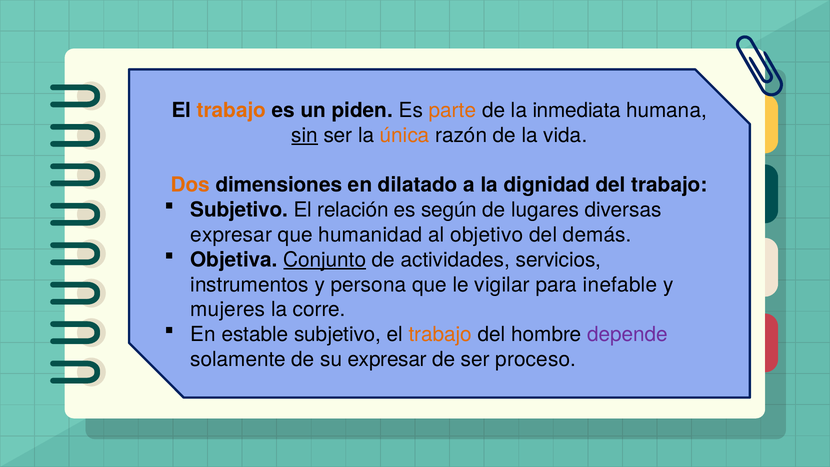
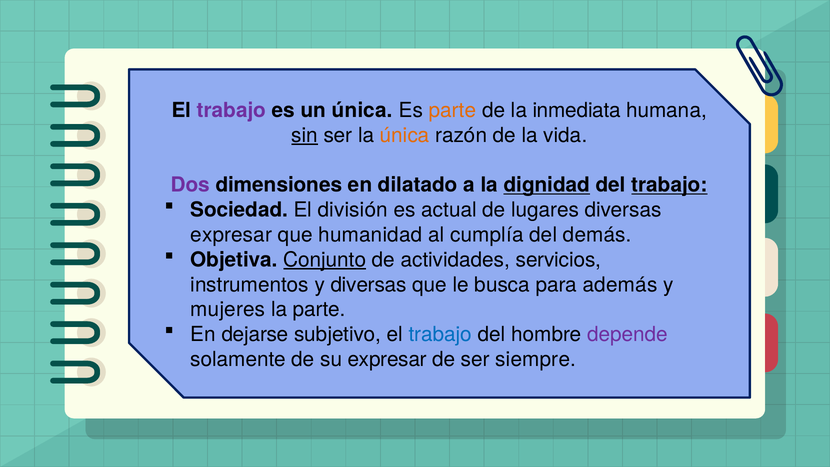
trabajo at (232, 110) colour: orange -> purple
un piden: piden -> única
Dos colour: orange -> purple
dignidad underline: none -> present
trabajo at (669, 185) underline: none -> present
Subjetivo at (239, 210): Subjetivo -> Sociedad
relación: relación -> división
según: según -> actual
objetivo: objetivo -> cumplía
y persona: persona -> diversas
vigilar: vigilar -> busca
inefable: inefable -> además
la corre: corre -> parte
estable: estable -> dejarse
trabajo at (440, 334) colour: orange -> blue
proceso: proceso -> siempre
